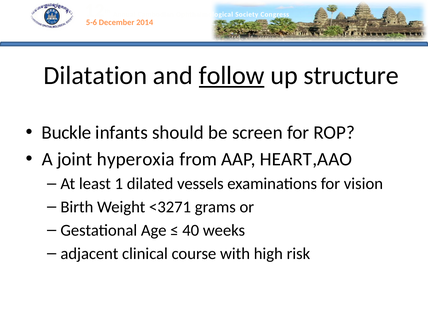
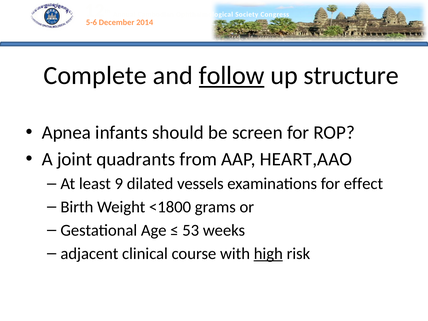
Dilatation: Dilatation -> Complete
Buckle: Buckle -> Apnea
hyperoxia: hyperoxia -> quadrants
1: 1 -> 9
vision: vision -> effect
<3271: <3271 -> <1800
40: 40 -> 53
high underline: none -> present
